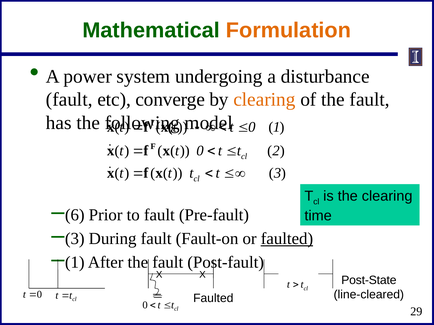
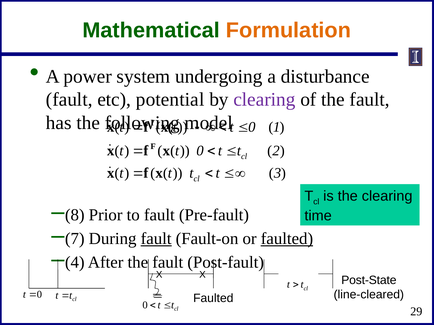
converge: converge -> potential
clearing at (264, 100) colour: orange -> purple
6: 6 -> 8
3 at (75, 239): 3 -> 7
fault at (156, 239) underline: none -> present
1 at (75, 263): 1 -> 4
